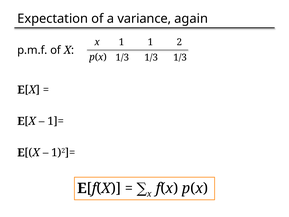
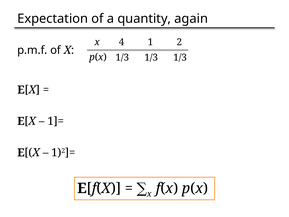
variance: variance -> quantity
x 1: 1 -> 4
